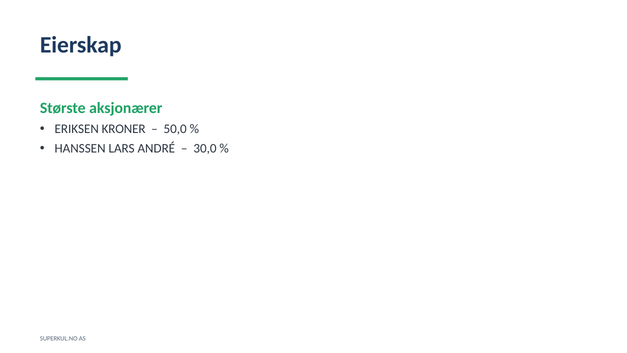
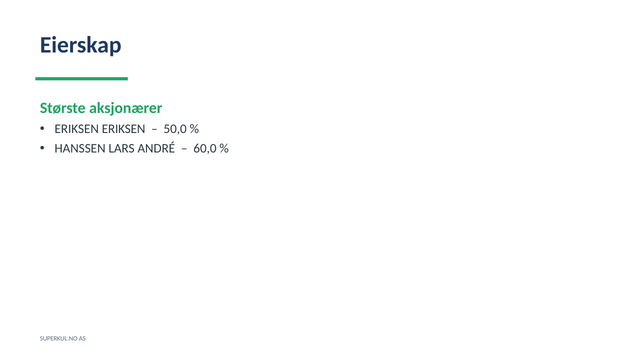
ERIKSEN KRONER: KRONER -> ERIKSEN
30,0: 30,0 -> 60,0
